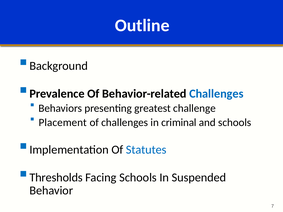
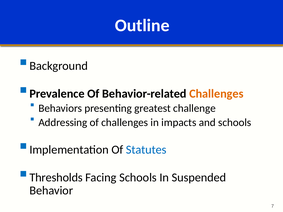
Challenges at (216, 94) colour: blue -> orange
Placement: Placement -> Addressing
criminal: criminal -> impacts
